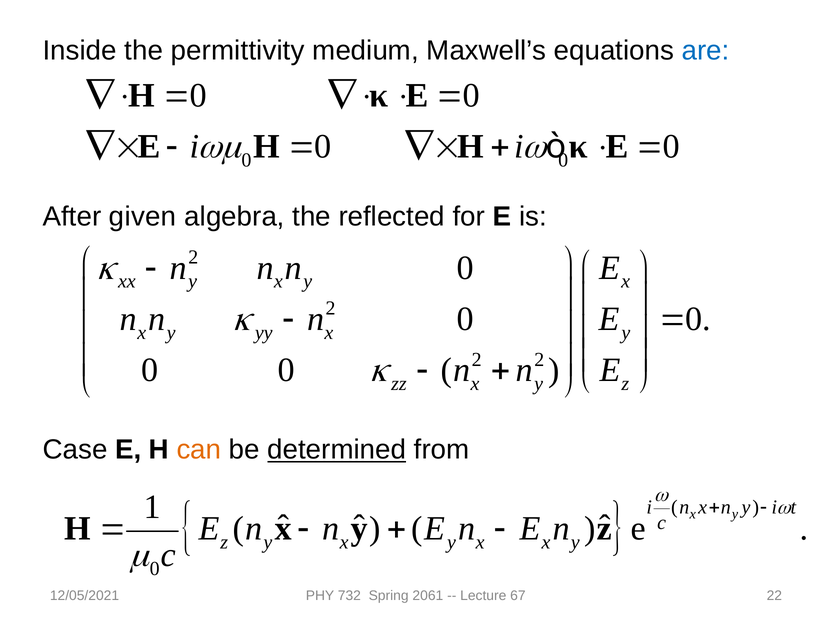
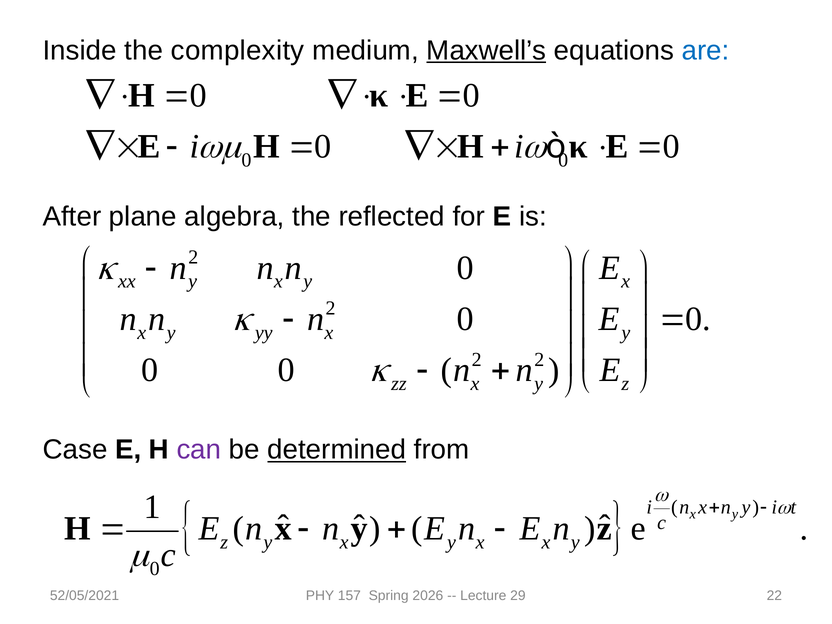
permittivity: permittivity -> complexity
Maxwell’s underline: none -> present
given: given -> plane
can colour: orange -> purple
12/05/2021: 12/05/2021 -> 52/05/2021
732: 732 -> 157
2061: 2061 -> 2026
67: 67 -> 29
